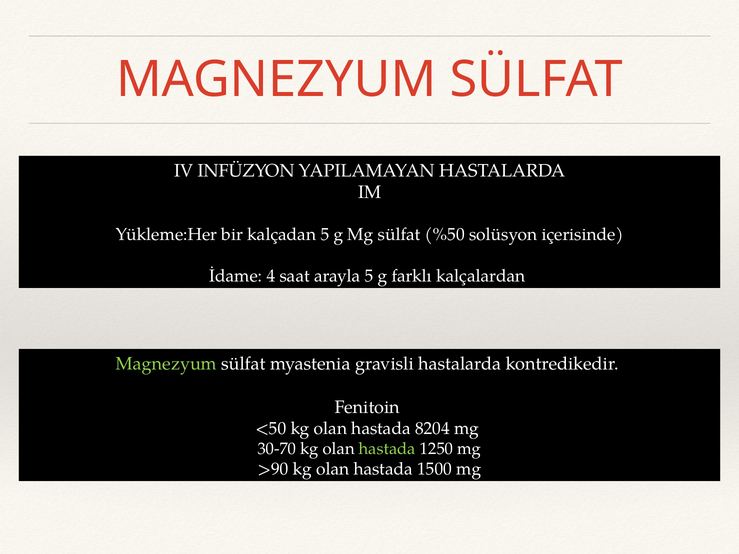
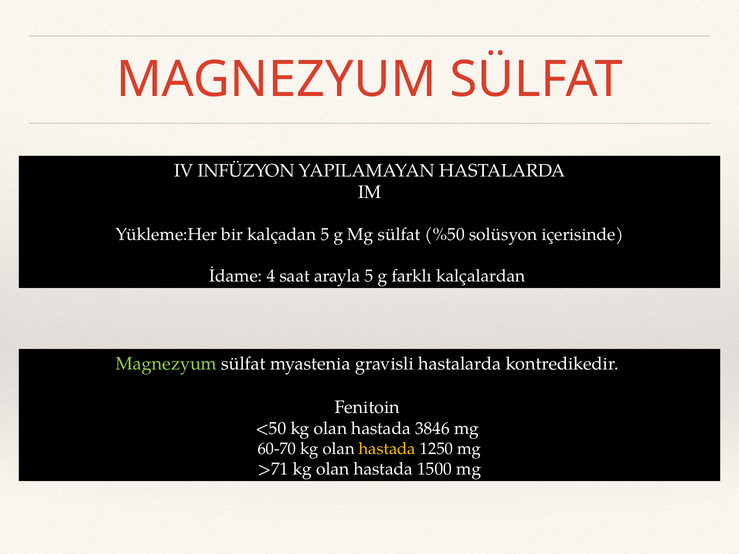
8204: 8204 -> 3846
30-70: 30-70 -> 60-70
hastada at (387, 449) colour: light green -> yellow
>90: >90 -> >71
